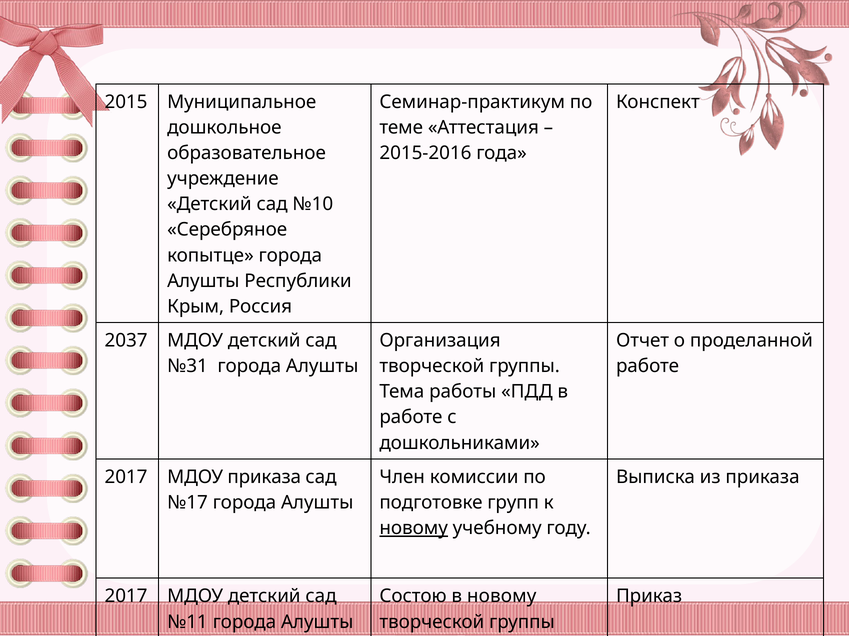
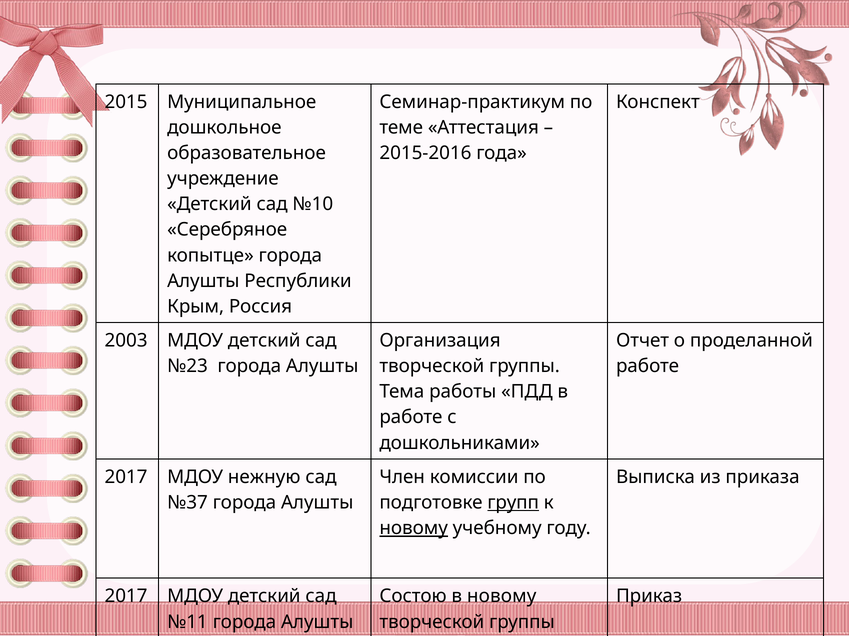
2037: 2037 -> 2003
№31: №31 -> №23
МДОУ приказа: приказа -> нежную
№17: №17 -> №37
групп underline: none -> present
